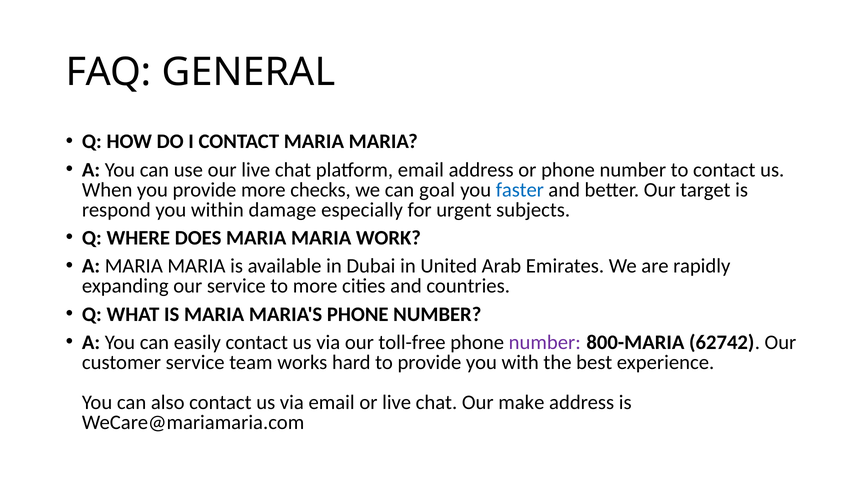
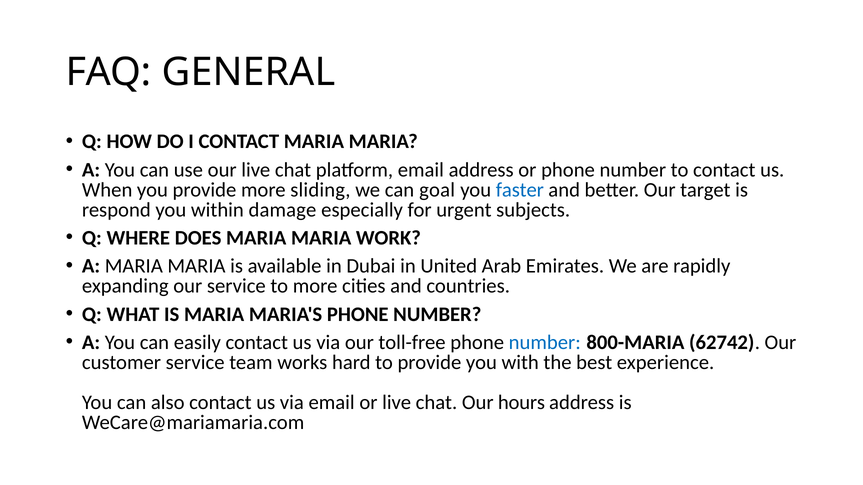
checks: checks -> sliding
number at (545, 343) colour: purple -> blue
make: make -> hours
